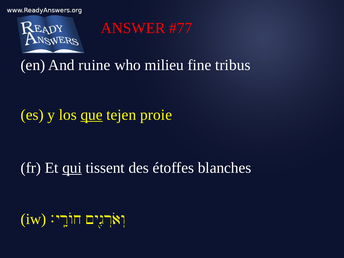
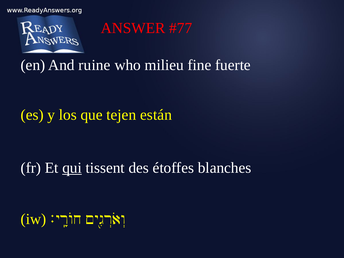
tribus: tribus -> fuerte
que underline: present -> none
proie: proie -> están
